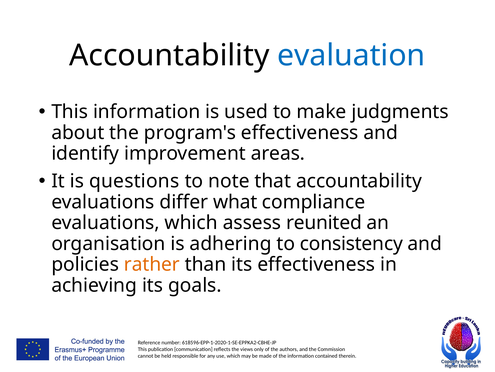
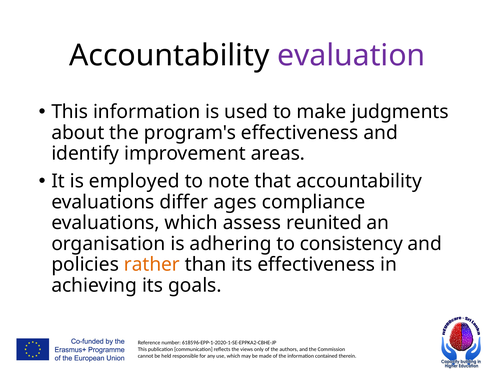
evaluation colour: blue -> purple
questions: questions -> employed
what: what -> ages
